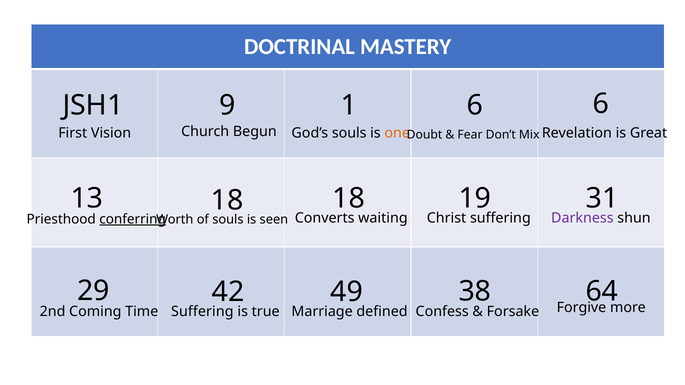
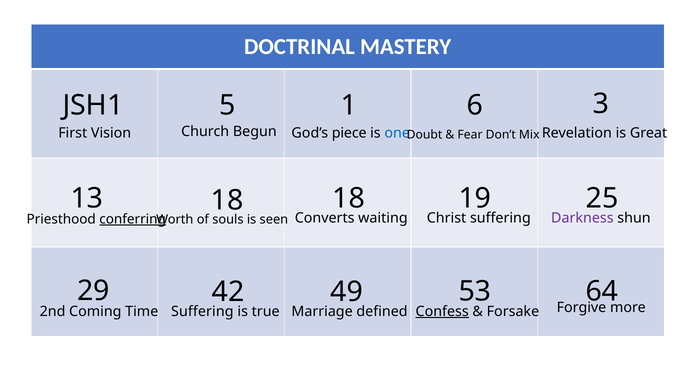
9: 9 -> 5
6 6: 6 -> 3
God’s souls: souls -> piece
one colour: orange -> blue
31: 31 -> 25
38: 38 -> 53
Confess underline: none -> present
